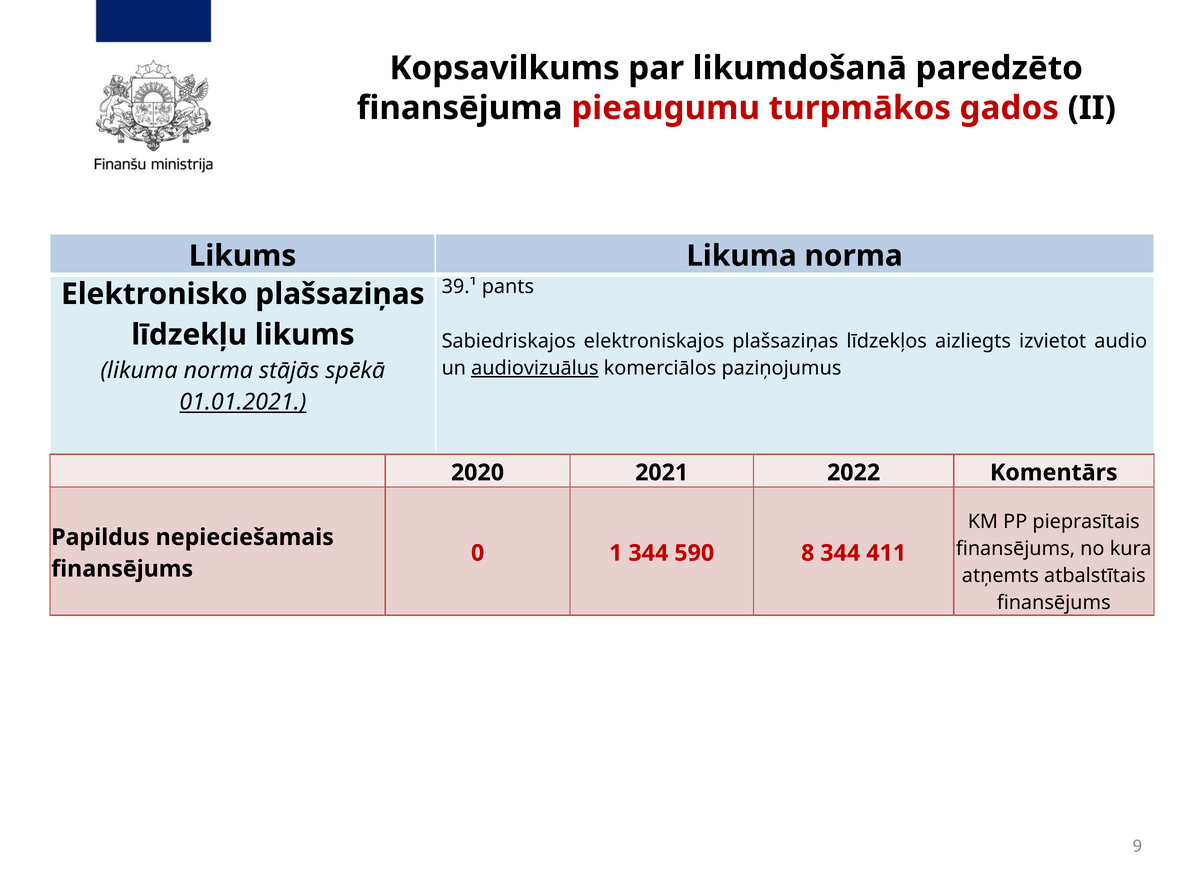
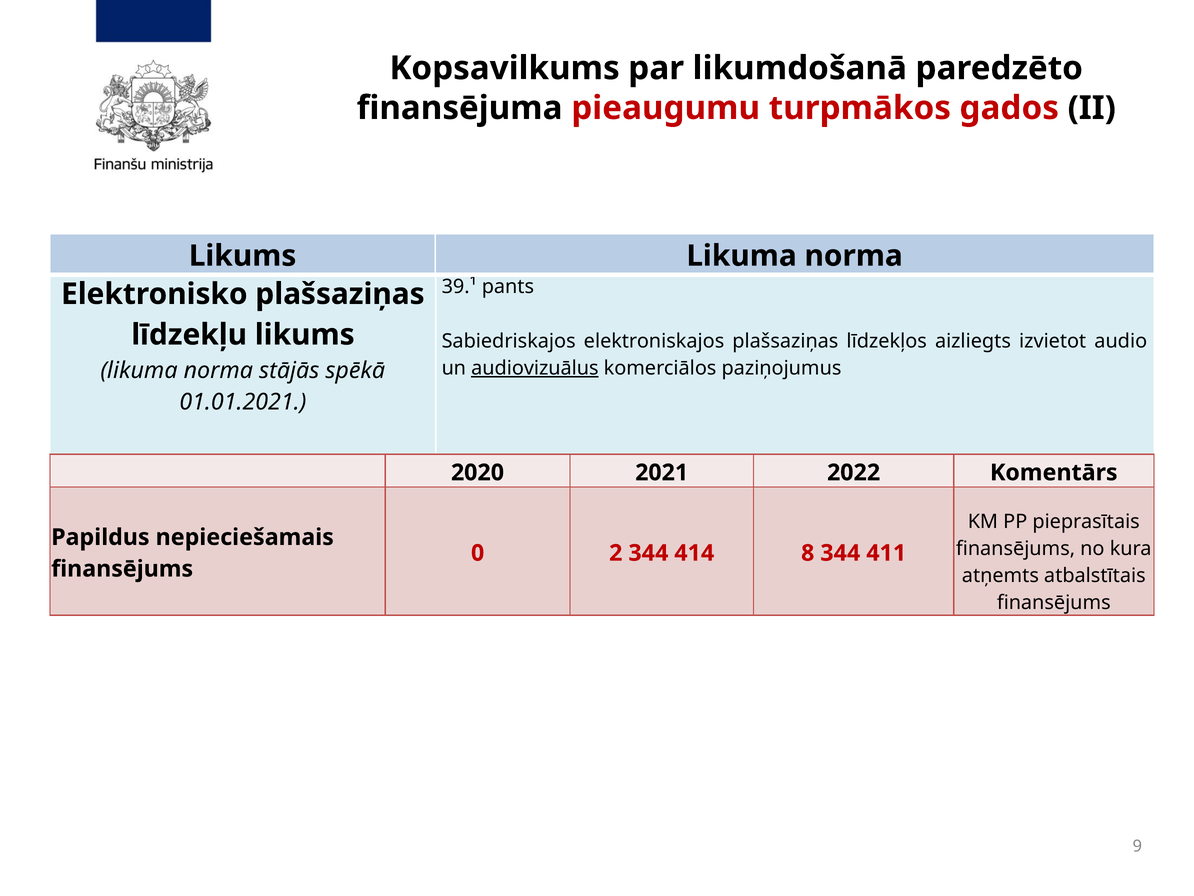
01.01.2021 underline: present -> none
1: 1 -> 2
590: 590 -> 414
